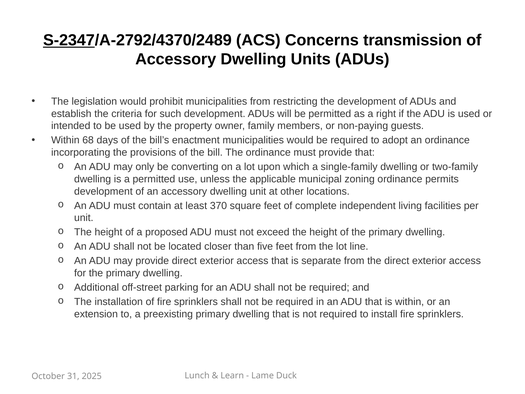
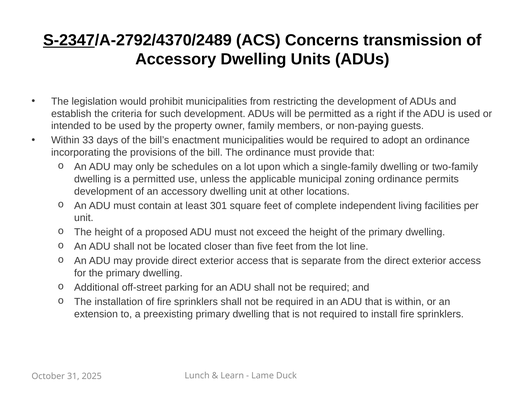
68: 68 -> 33
converting: converting -> schedules
370: 370 -> 301
